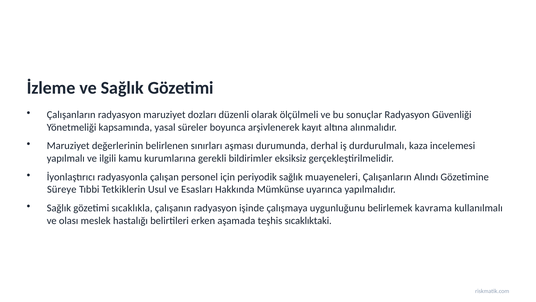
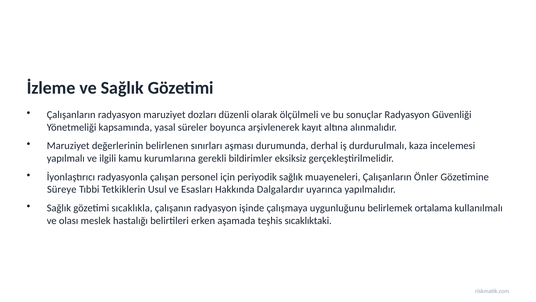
Alındı: Alındı -> Önler
Mümkünse: Mümkünse -> Dalgalardır
kavrama: kavrama -> ortalama
